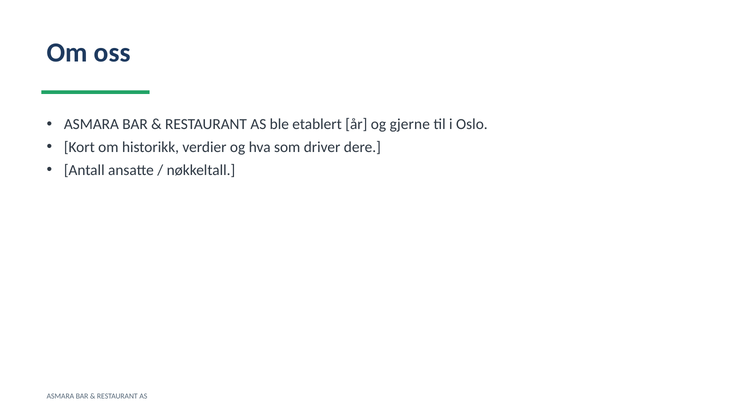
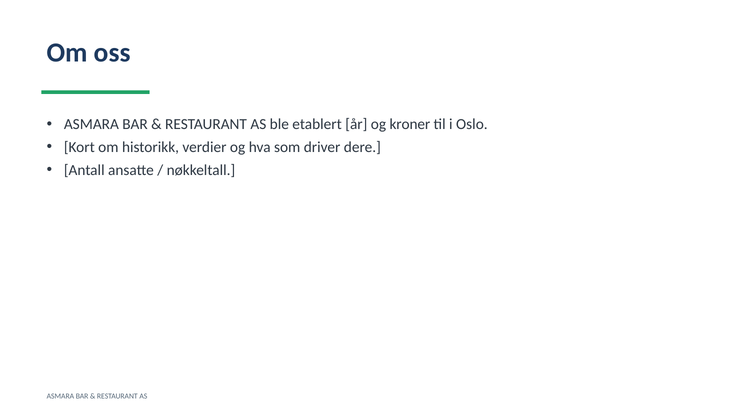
gjerne: gjerne -> kroner
